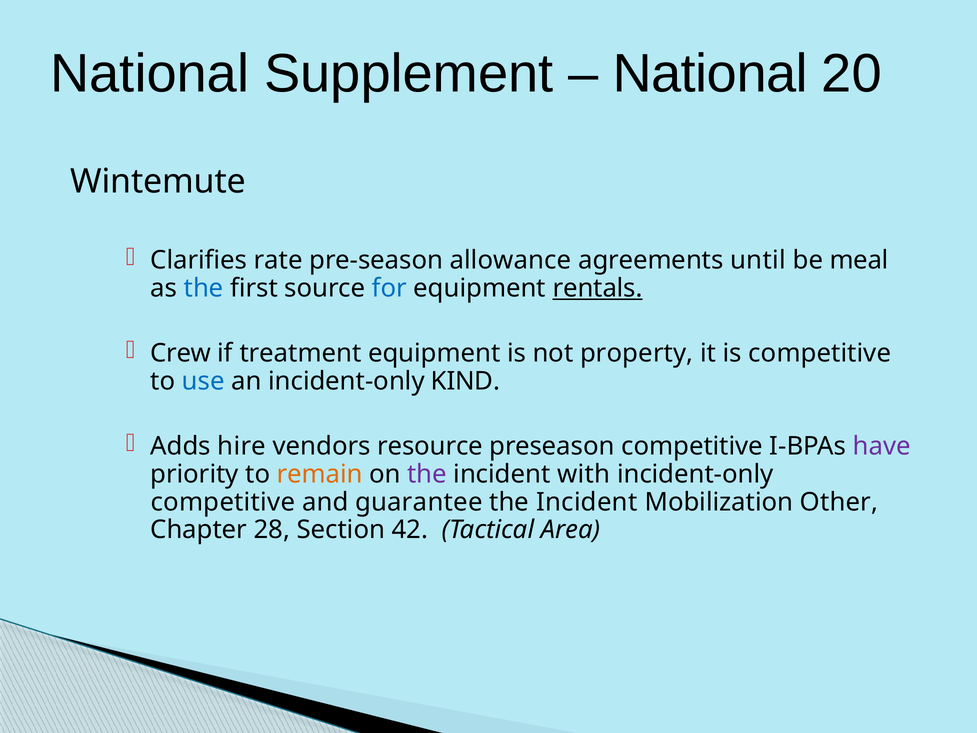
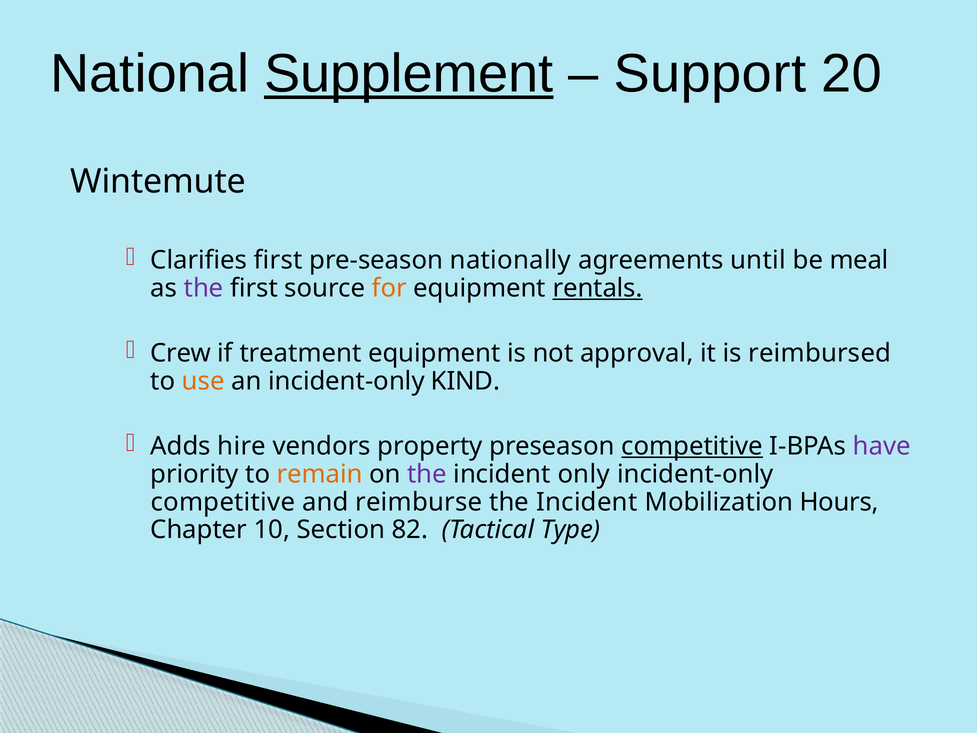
Supplement underline: none -> present
National at (710, 74): National -> Support
Clarifies rate: rate -> first
allowance: allowance -> nationally
the at (204, 288) colour: blue -> purple
for colour: blue -> orange
property: property -> approval
is competitive: competitive -> reimbursed
use colour: blue -> orange
resource: resource -> property
competitive at (692, 446) underline: none -> present
with: with -> only
guarantee: guarantee -> reimburse
Other: Other -> Hours
28: 28 -> 10
42: 42 -> 82
Area: Area -> Type
